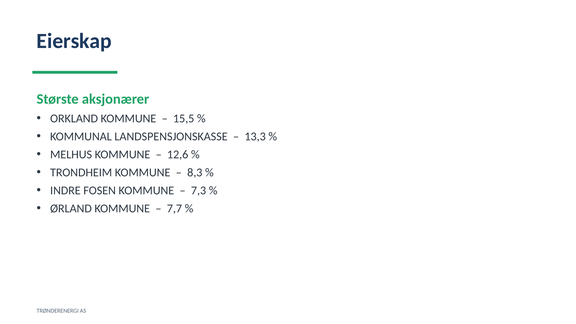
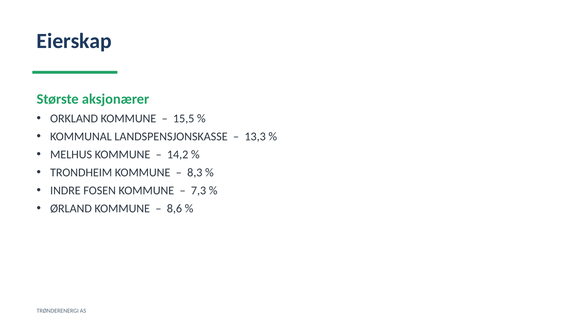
12,6: 12,6 -> 14,2
7,7: 7,7 -> 8,6
